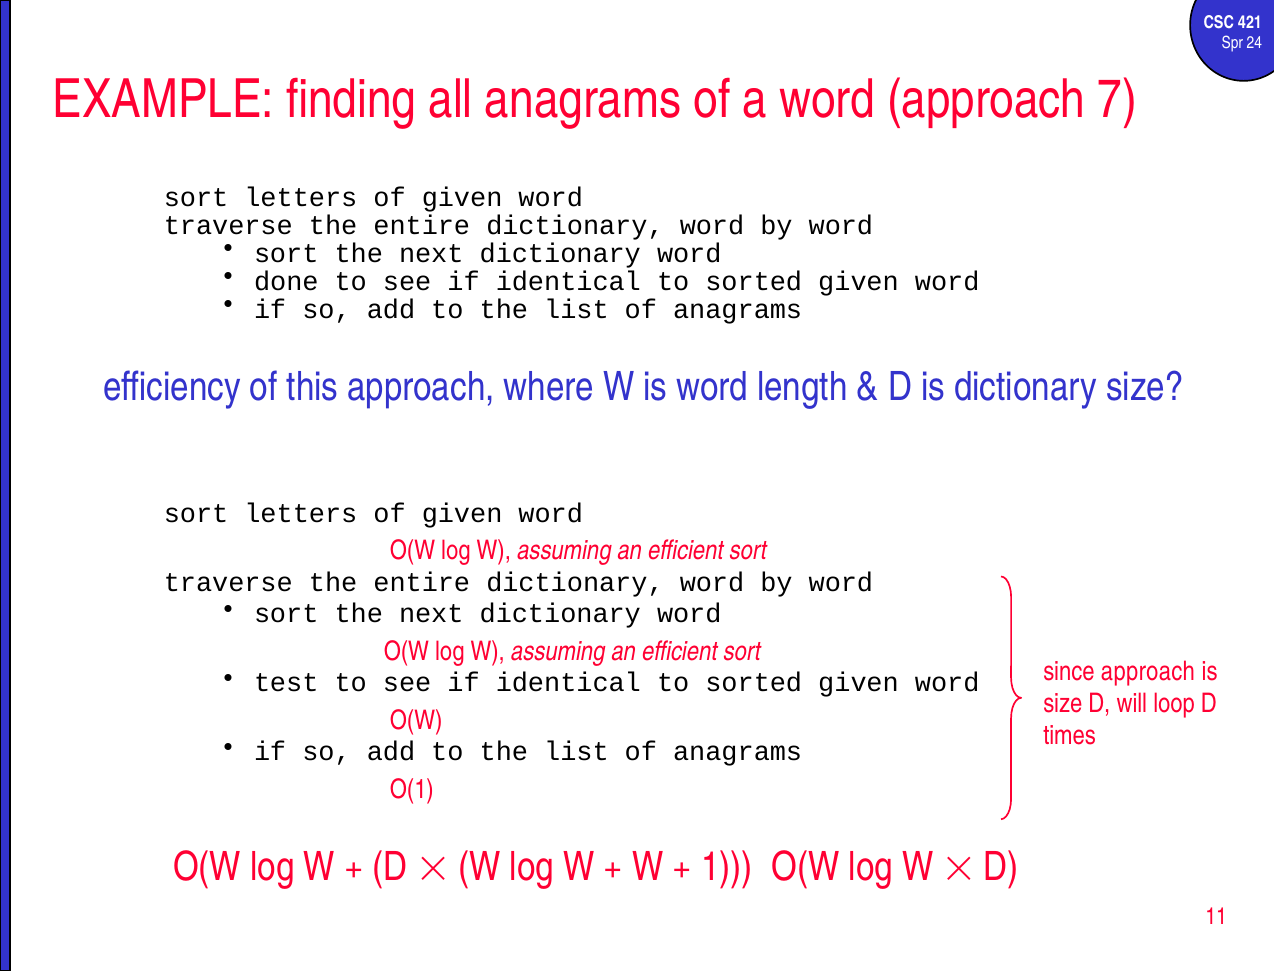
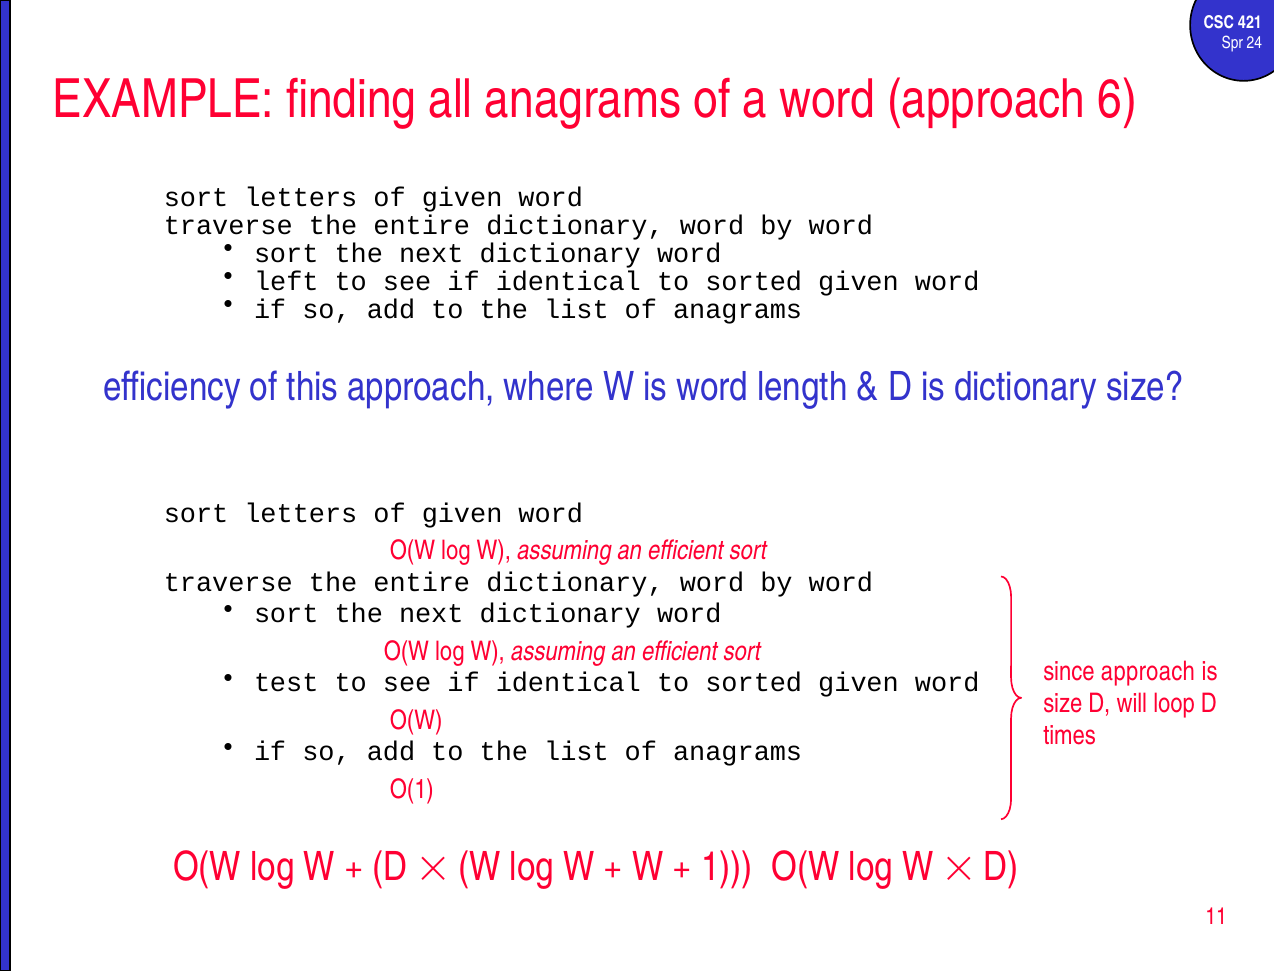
7: 7 -> 6
done: done -> left
